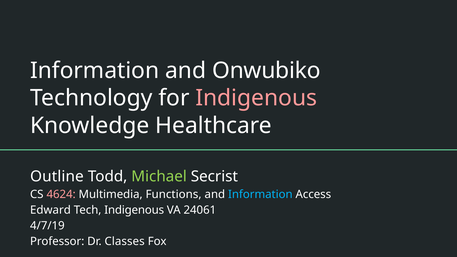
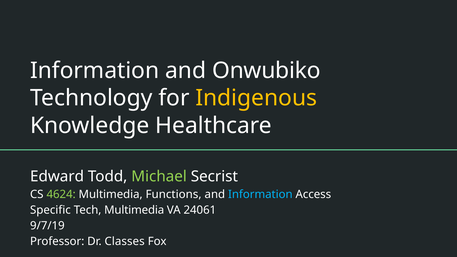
Indigenous at (256, 98) colour: pink -> yellow
Outline: Outline -> Edward
4624 colour: pink -> light green
Edward: Edward -> Specific
Tech Indigenous: Indigenous -> Multimedia
4/7/19: 4/7/19 -> 9/7/19
